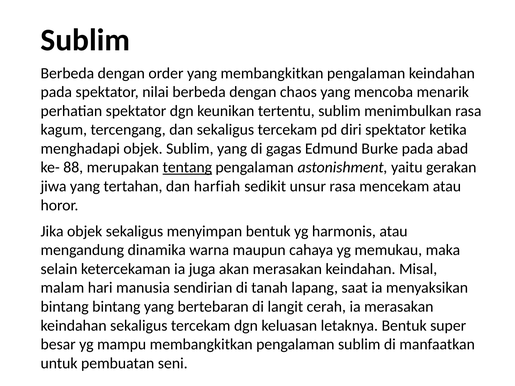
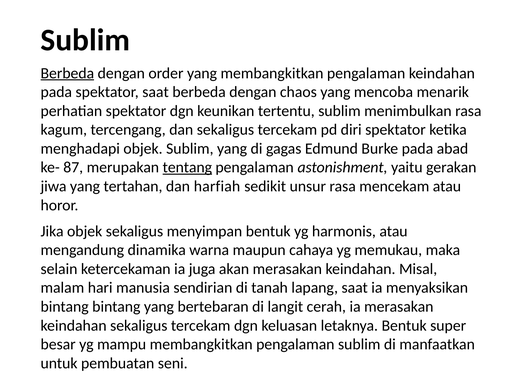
Berbeda at (67, 73) underline: none -> present
spektator nilai: nilai -> saat
88: 88 -> 87
